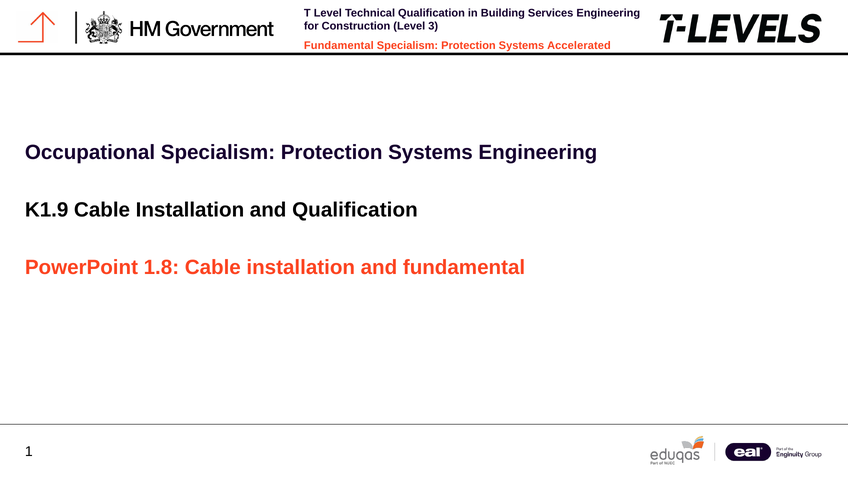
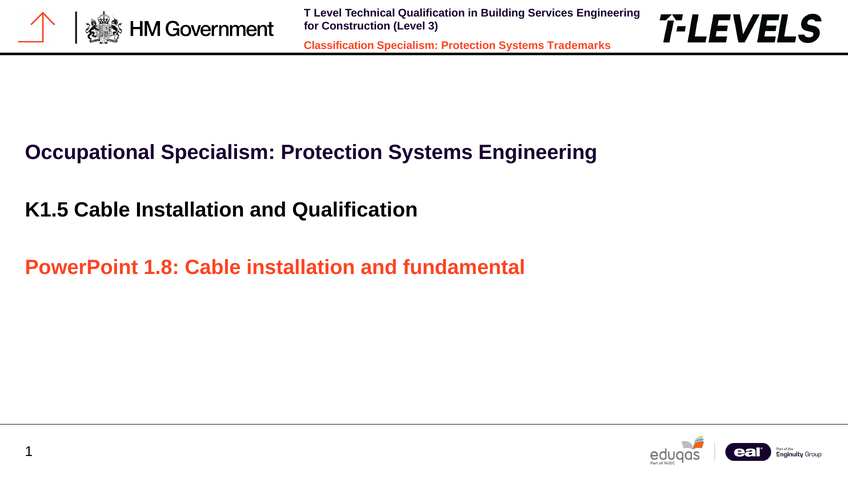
Fundamental at (339, 45): Fundamental -> Classification
Accelerated: Accelerated -> Trademarks
K1.9: K1.9 -> K1.5
